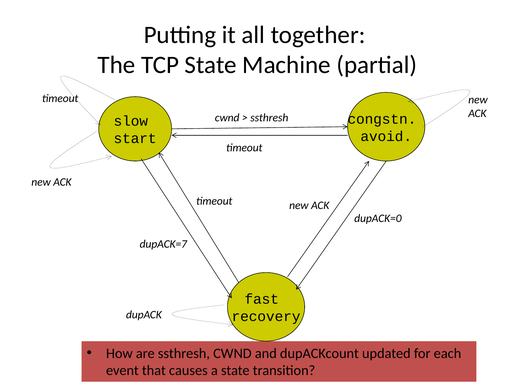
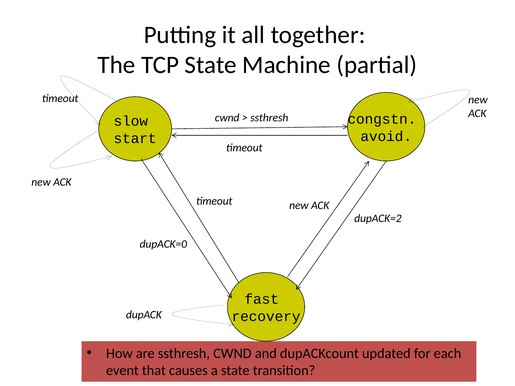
dupACK=0: dupACK=0 -> dupACK=2
dupACK=7: dupACK=7 -> dupACK=0
